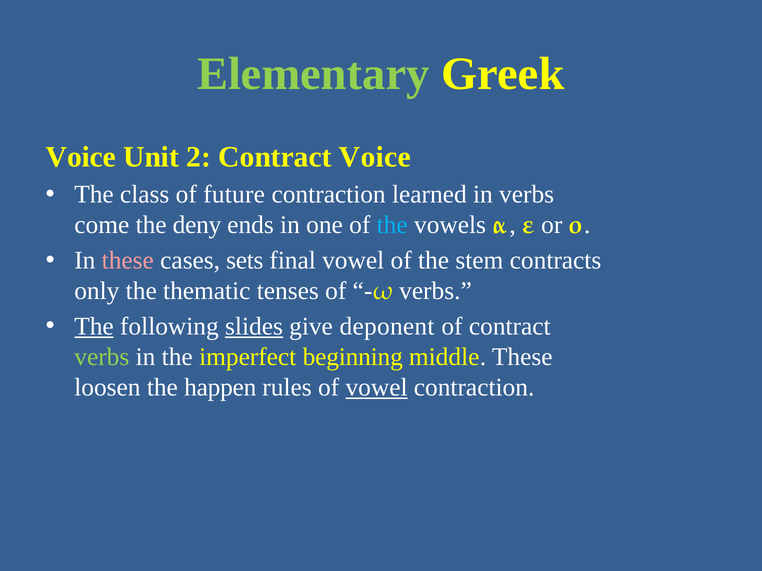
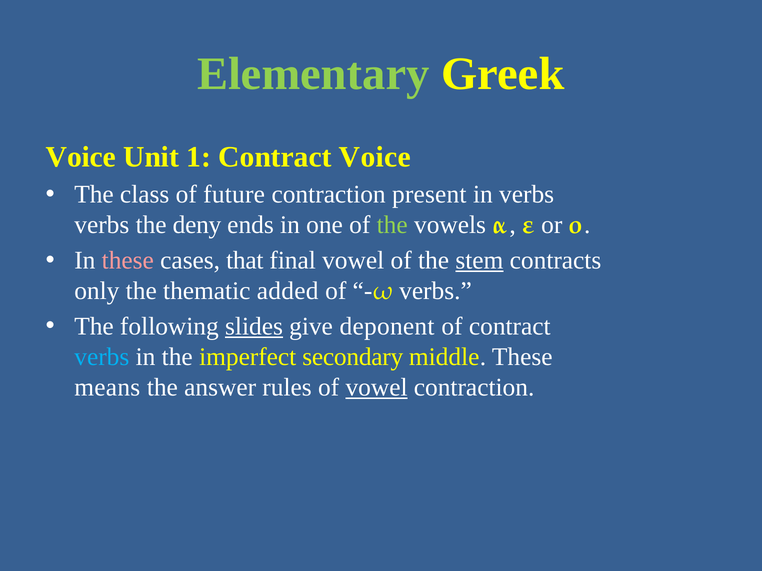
2: 2 -> 1
learned: learned -> present
come at (102, 225): come -> verbs
the at (392, 225) colour: light blue -> light green
sets: sets -> that
stem underline: none -> present
tenses: tenses -> added
The at (94, 327) underline: present -> none
verbs at (102, 357) colour: light green -> light blue
beginning: beginning -> secondary
loosen: loosen -> means
happen: happen -> answer
